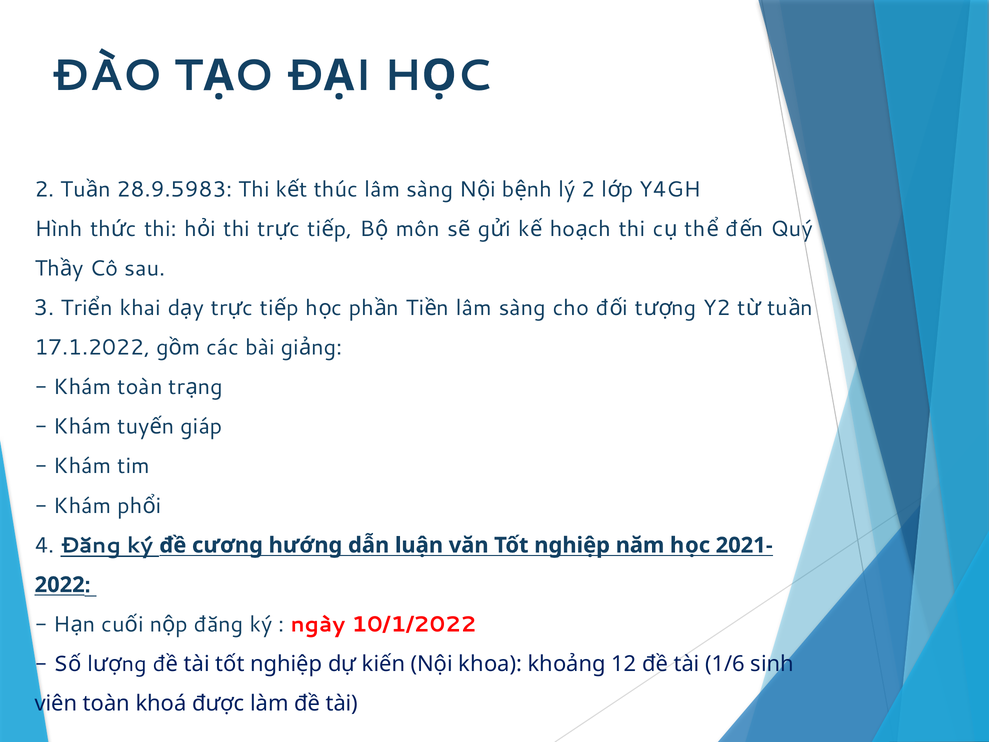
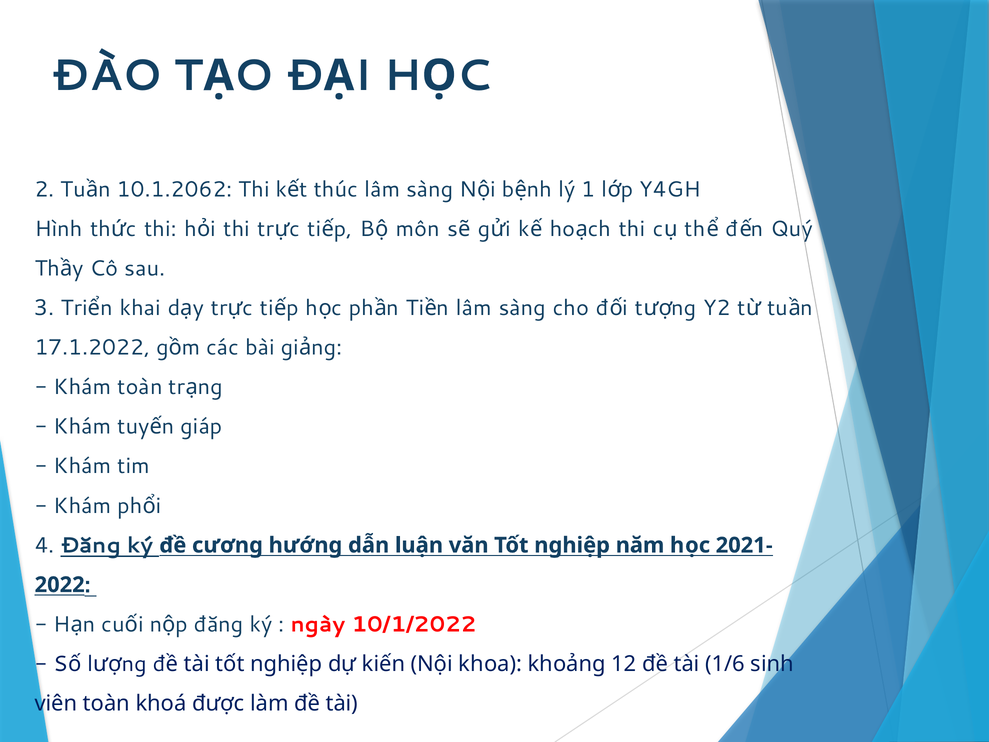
28.9.5983: 28.9.5983 -> 10.1.2062
lý 2: 2 -> 1
